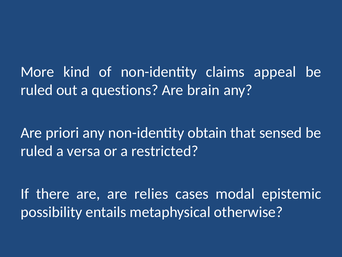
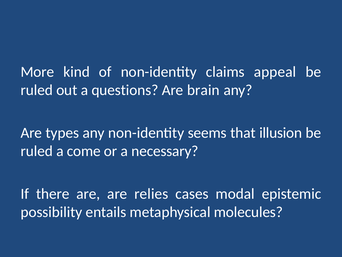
priori: priori -> types
obtain: obtain -> seems
sensed: sensed -> illusion
versa: versa -> come
restricted: restricted -> necessary
otherwise: otherwise -> molecules
